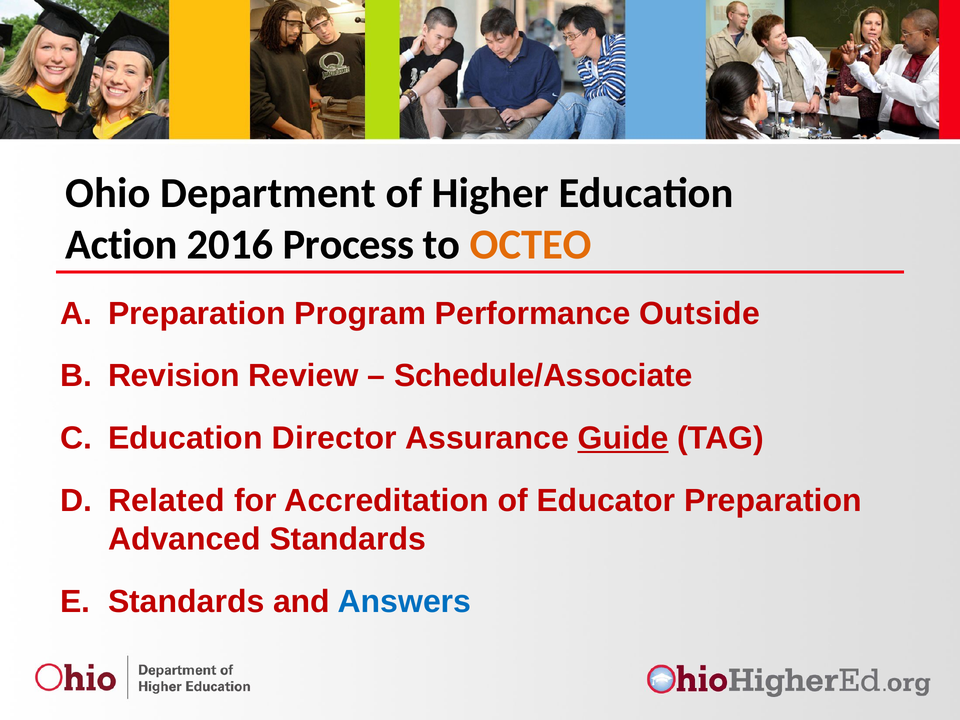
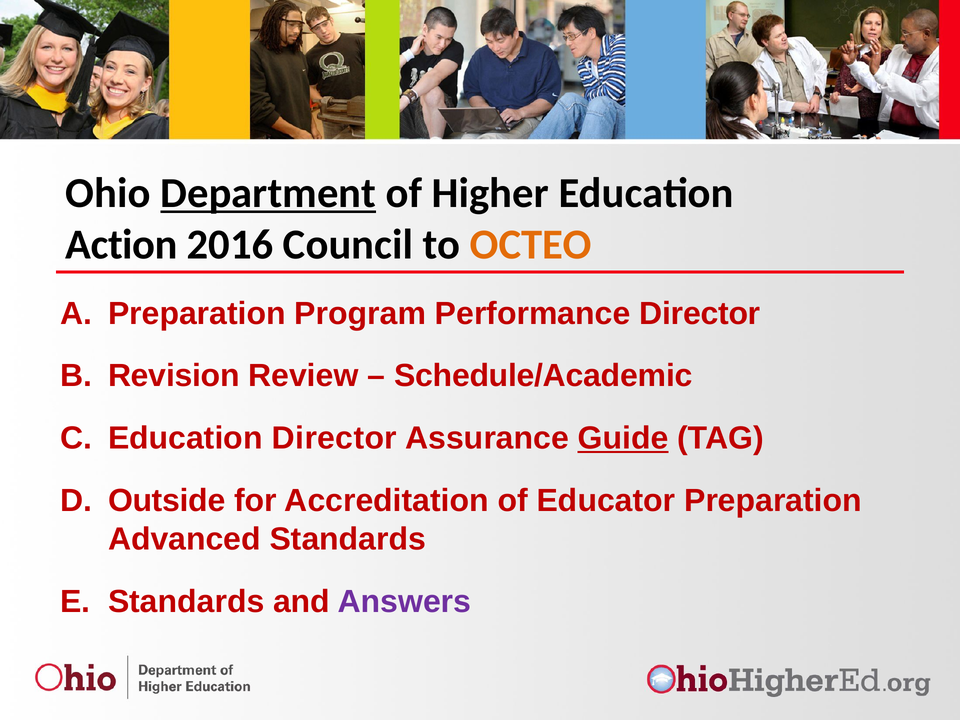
Department underline: none -> present
Process: Process -> Council
Performance Outside: Outside -> Director
Schedule/Associate: Schedule/Associate -> Schedule/Academic
Related: Related -> Outside
Answers colour: blue -> purple
